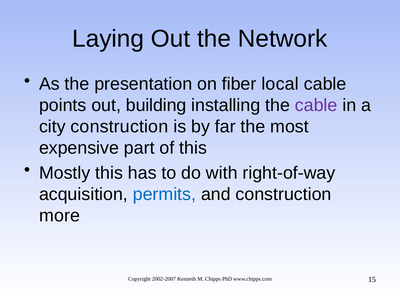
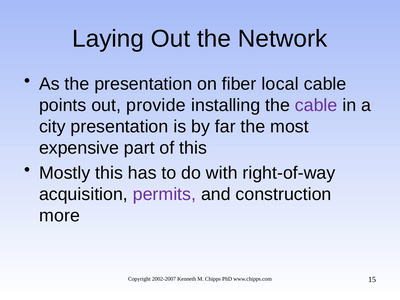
building: building -> provide
city construction: construction -> presentation
permits colour: blue -> purple
